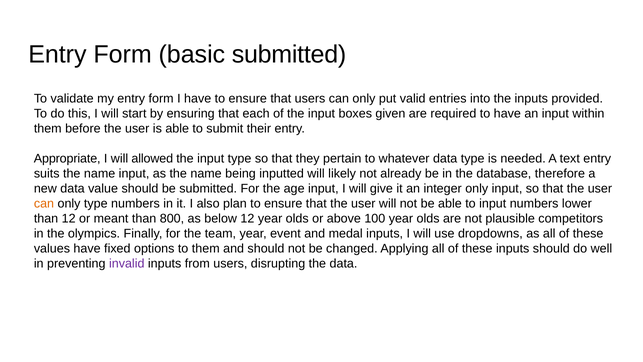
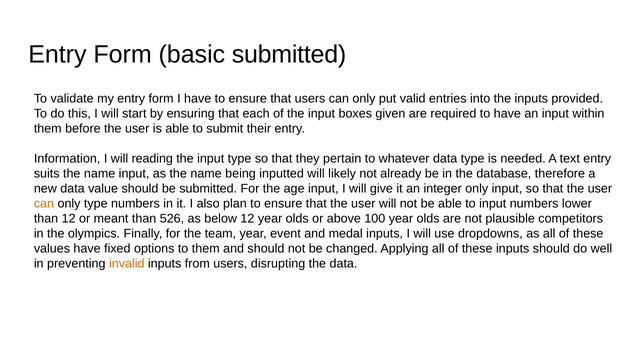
Appropriate: Appropriate -> Information
allowed: allowed -> reading
800: 800 -> 526
invalid colour: purple -> orange
